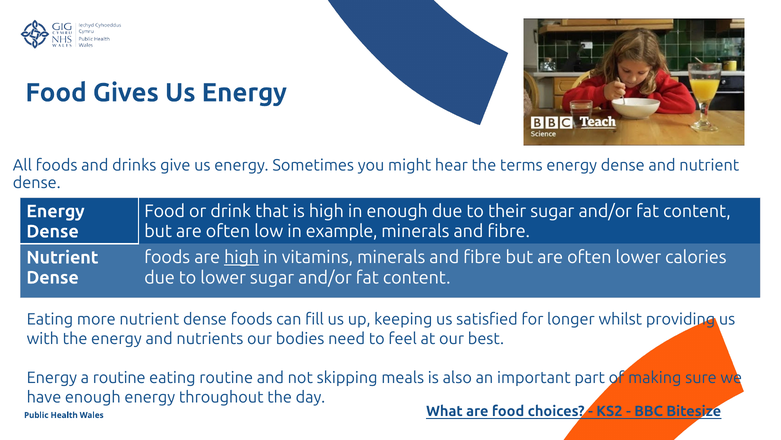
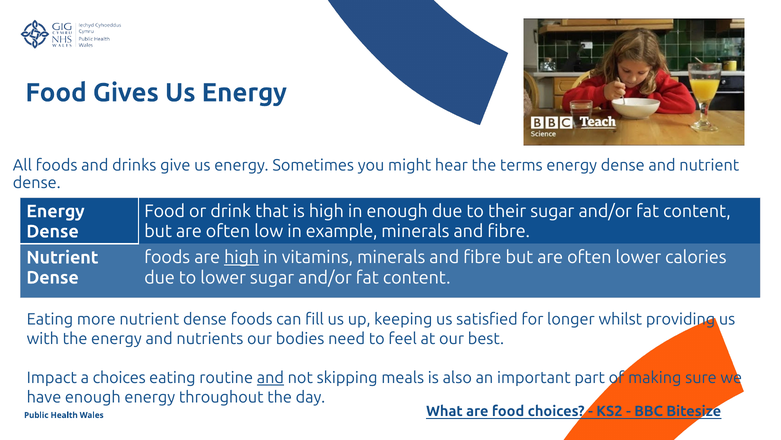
Energy at (52, 377): Energy -> Impact
a routine: routine -> choices
and at (270, 377) underline: none -> present
